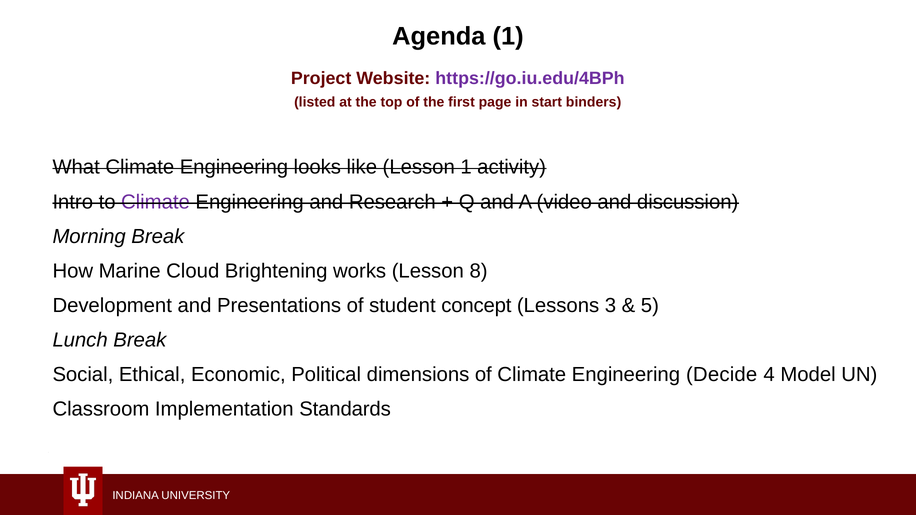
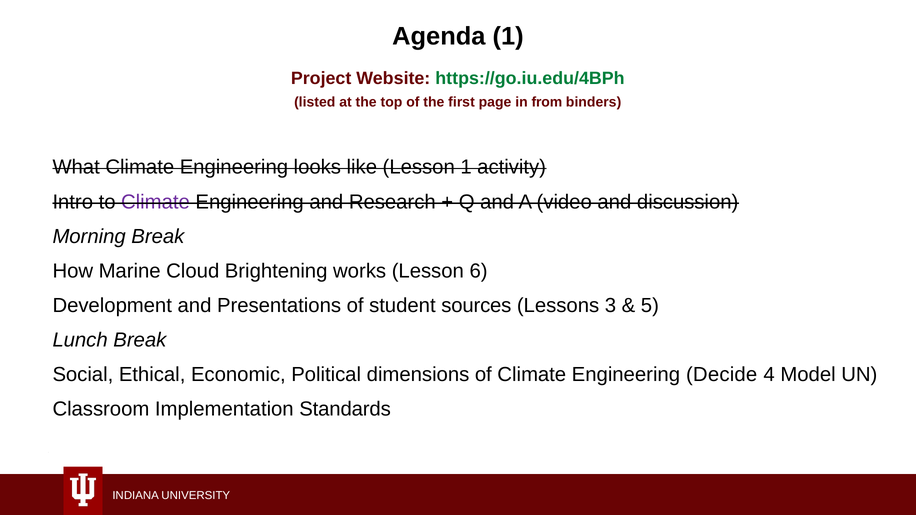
https://go.iu.edu/4BPh colour: purple -> green
start: start -> from
8: 8 -> 6
concept: concept -> sources
